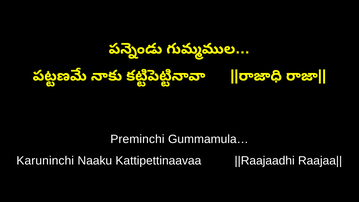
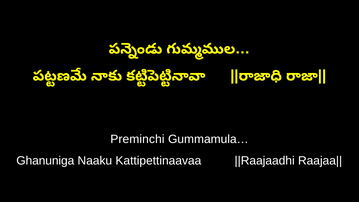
Karuninchi: Karuninchi -> Ghanuniga
